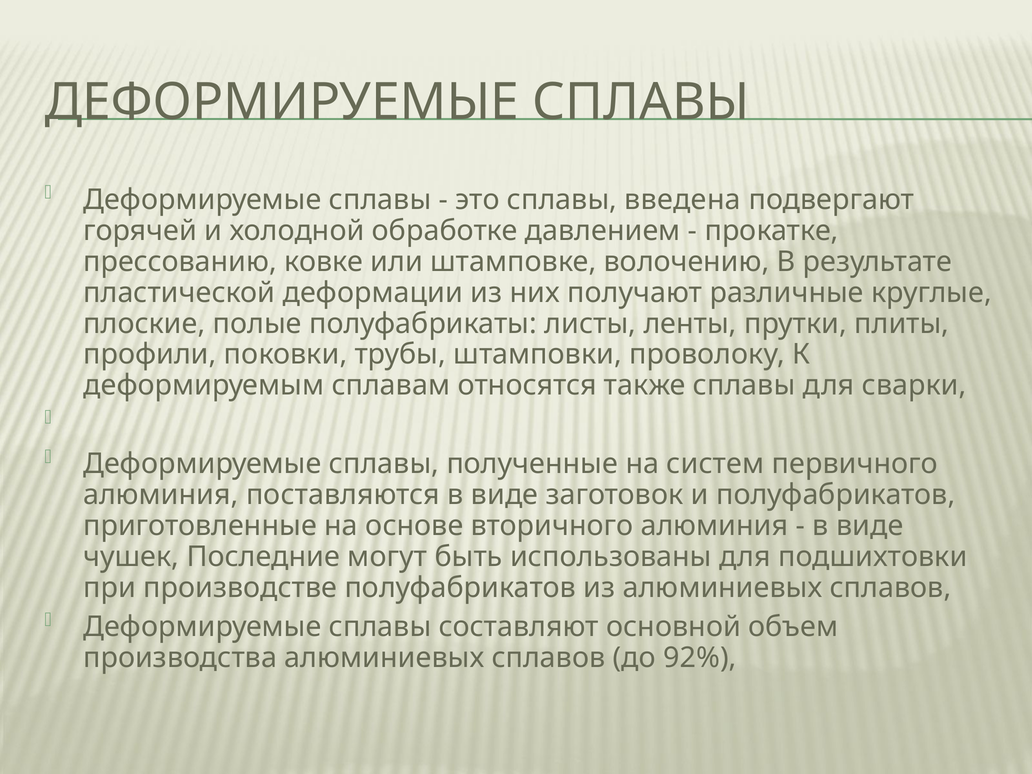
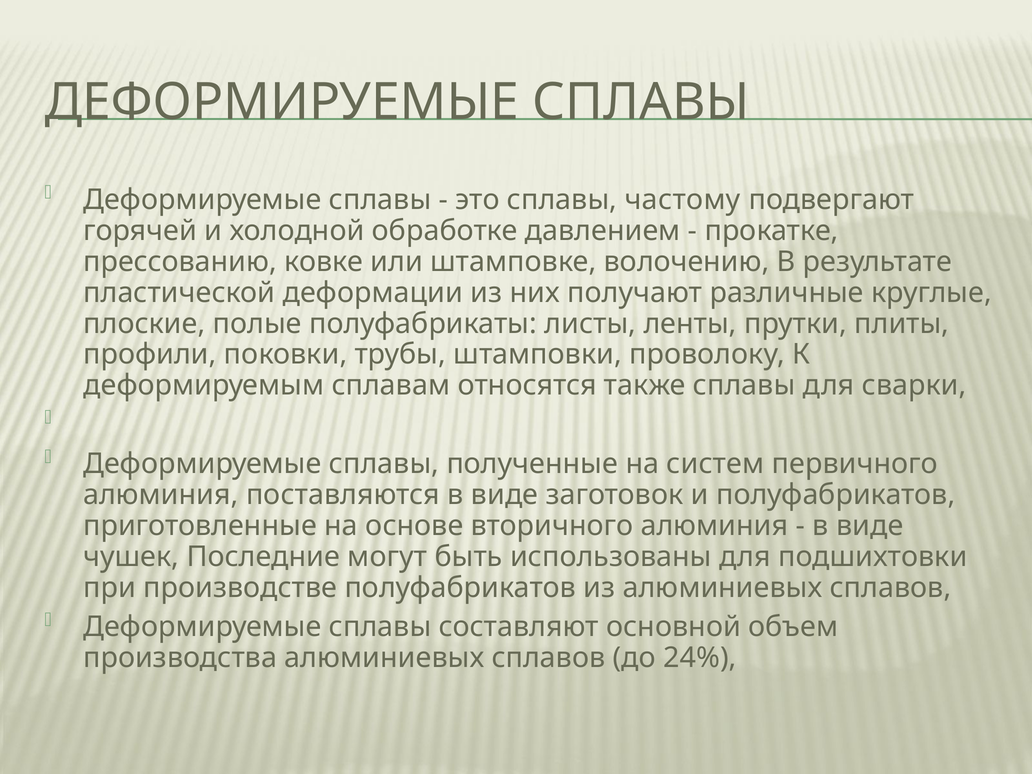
введена: введена -> частому
92%: 92% -> 24%
